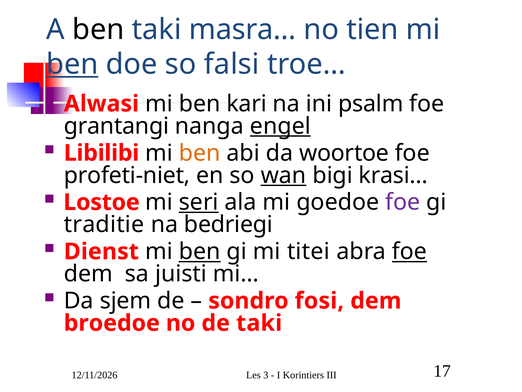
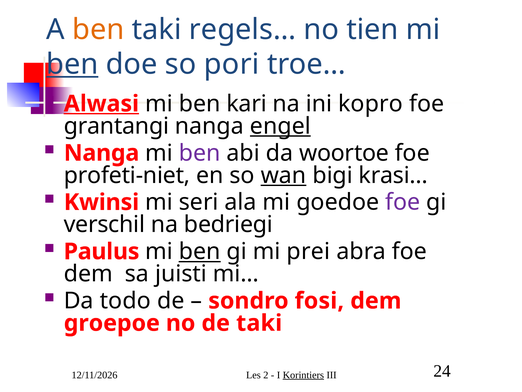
ben at (98, 29) colour: black -> orange
masra…: masra… -> regels…
falsi: falsi -> pori
Alwasi underline: none -> present
psalm: psalm -> kopro
Libilibi at (102, 153): Libilibi -> Nanga
ben at (200, 153) colour: orange -> purple
Lostoe: Lostoe -> Kwinsi
seri underline: present -> none
traditie: traditie -> verschil
Dienst: Dienst -> Paulus
titei: titei -> prei
foe at (409, 251) underline: present -> none
sjem: sjem -> todo
broedoe: broedoe -> groepoe
3: 3 -> 2
Korintiers underline: none -> present
17: 17 -> 24
